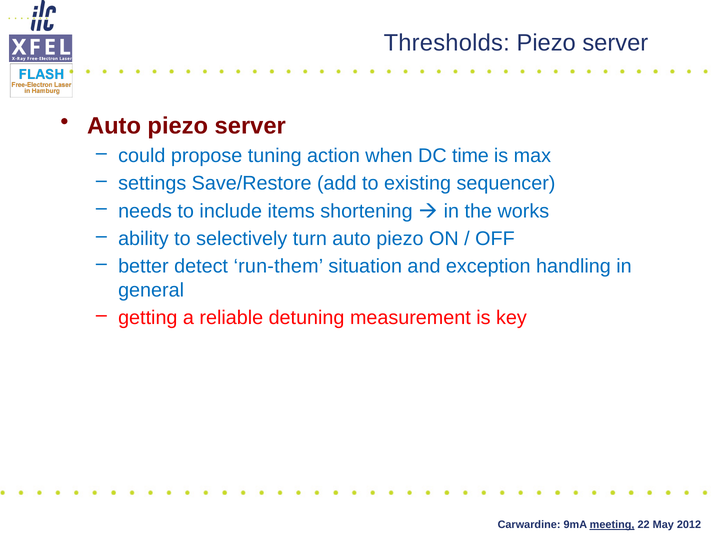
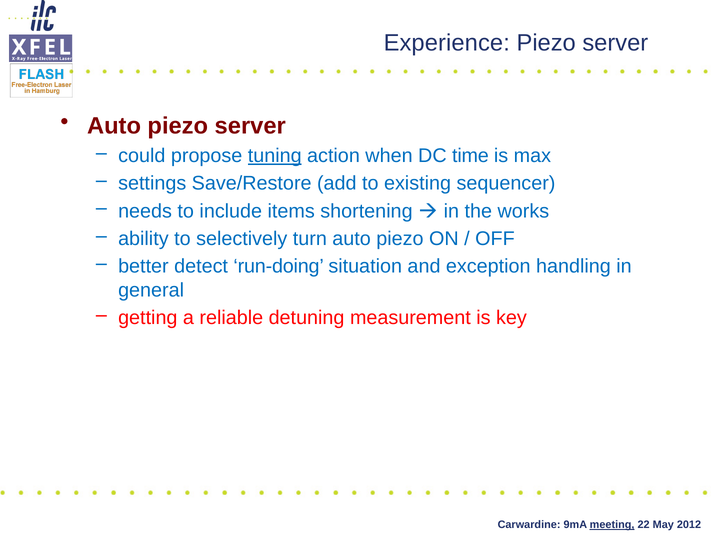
Thresholds: Thresholds -> Experience
tuning underline: none -> present
run-them: run-them -> run-doing
